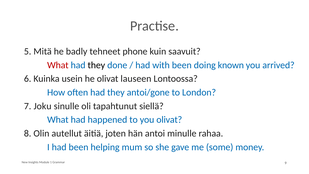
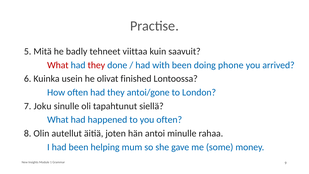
phone: phone -> viittaa
they at (96, 65) colour: black -> red
known: known -> phone
lauseen: lauseen -> finished
you olivat: olivat -> often
